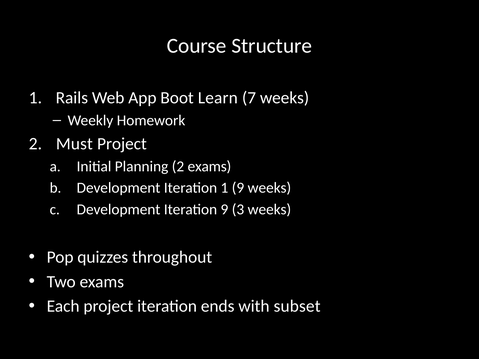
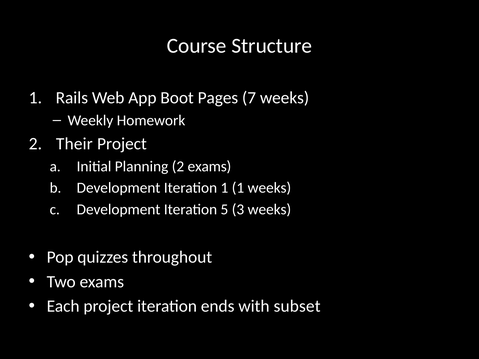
Learn: Learn -> Pages
Must: Must -> Their
1 9: 9 -> 1
Iteration 9: 9 -> 5
